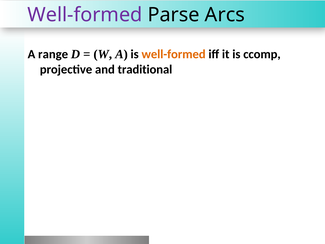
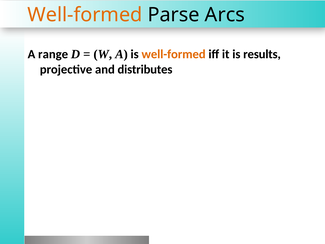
Well-formed at (85, 15) colour: purple -> orange
ccomp: ccomp -> results
traditional: traditional -> distributes
